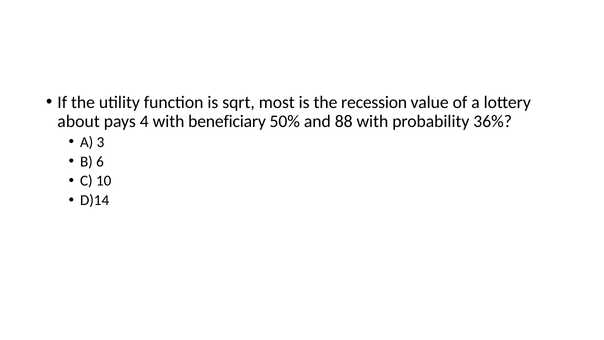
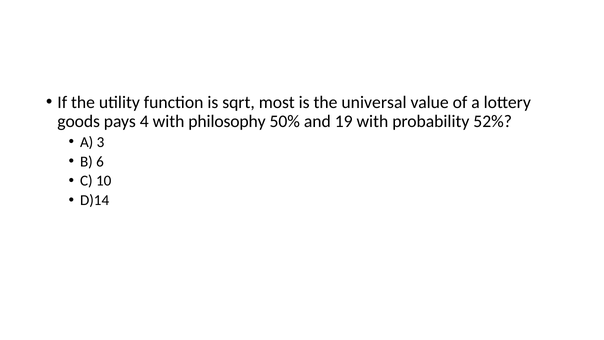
recession: recession -> universal
about: about -> goods
beneficiary: beneficiary -> philosophy
88: 88 -> 19
36%: 36% -> 52%
